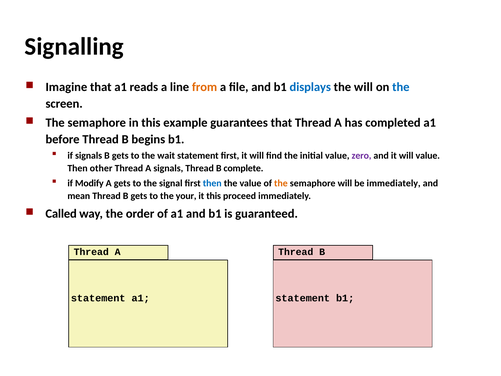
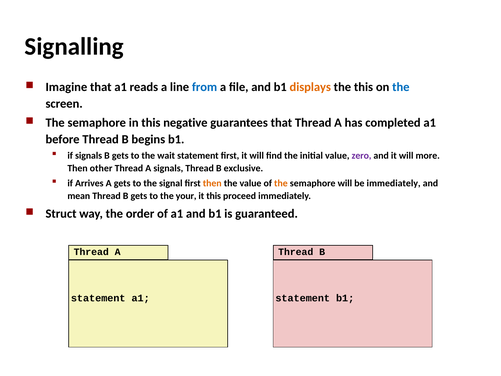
from colour: orange -> blue
displays colour: blue -> orange
the will: will -> this
example: example -> negative
will value: value -> more
complete: complete -> exclusive
Modify: Modify -> Arrives
then at (212, 183) colour: blue -> orange
Called: Called -> Struct
